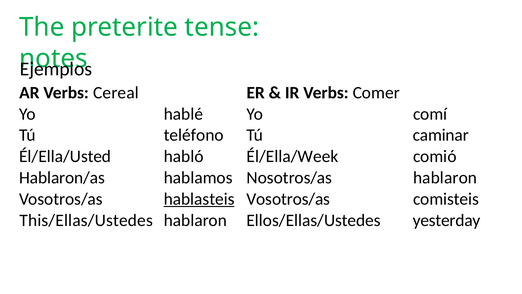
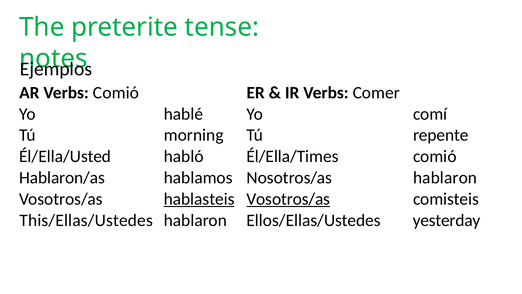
Verbs Cereal: Cereal -> Comió
teléfono: teléfono -> morning
caminar: caminar -> repente
Él/Ella/Week: Él/Ella/Week -> Él/Ella/Times
Vosotros/as at (288, 199) underline: none -> present
